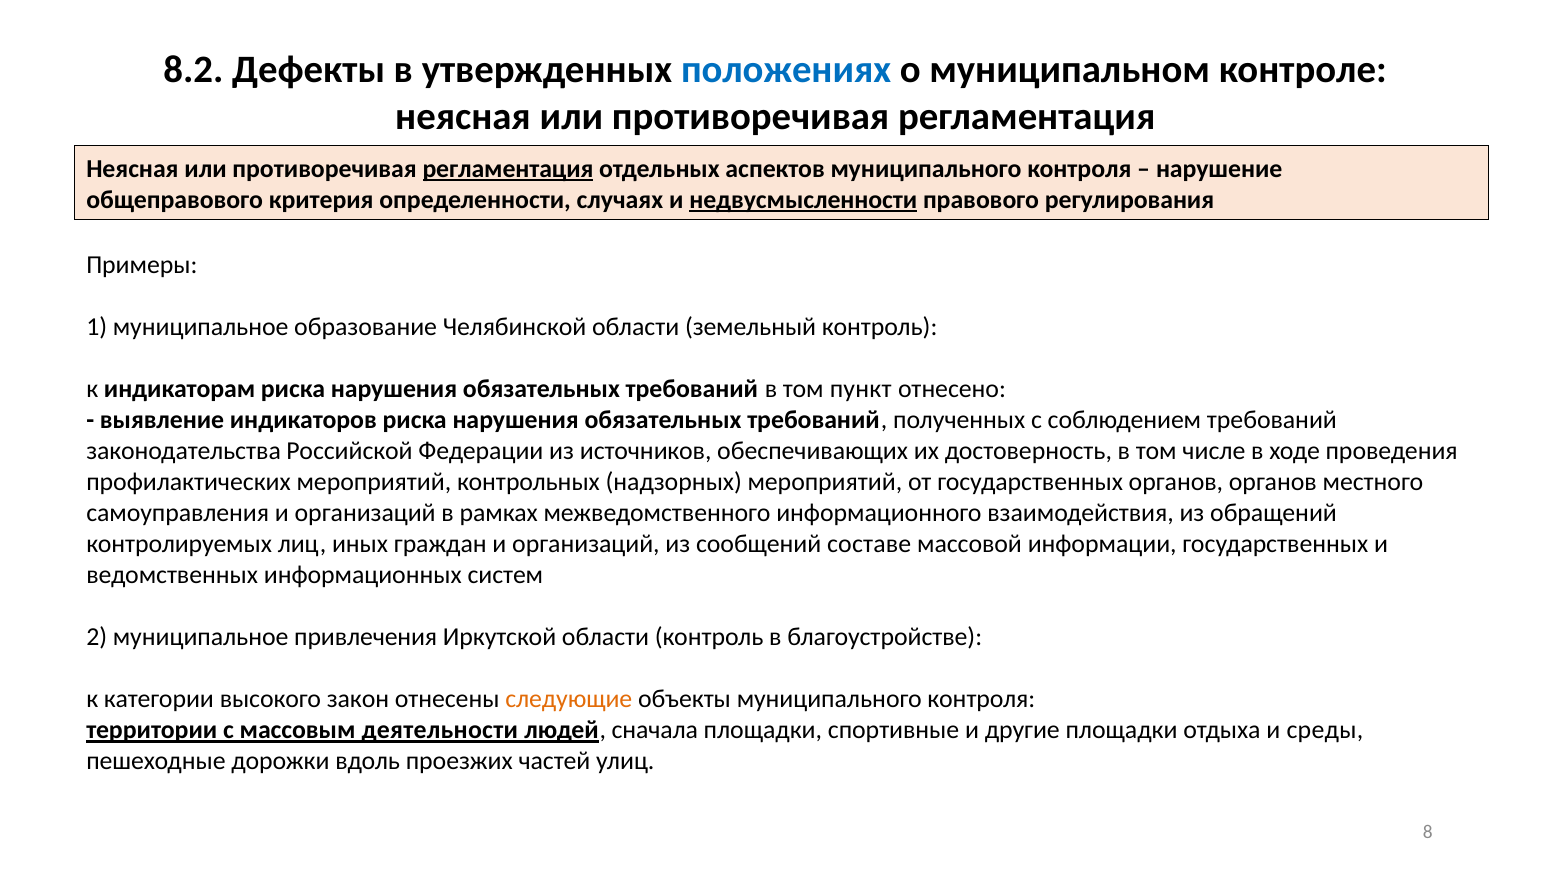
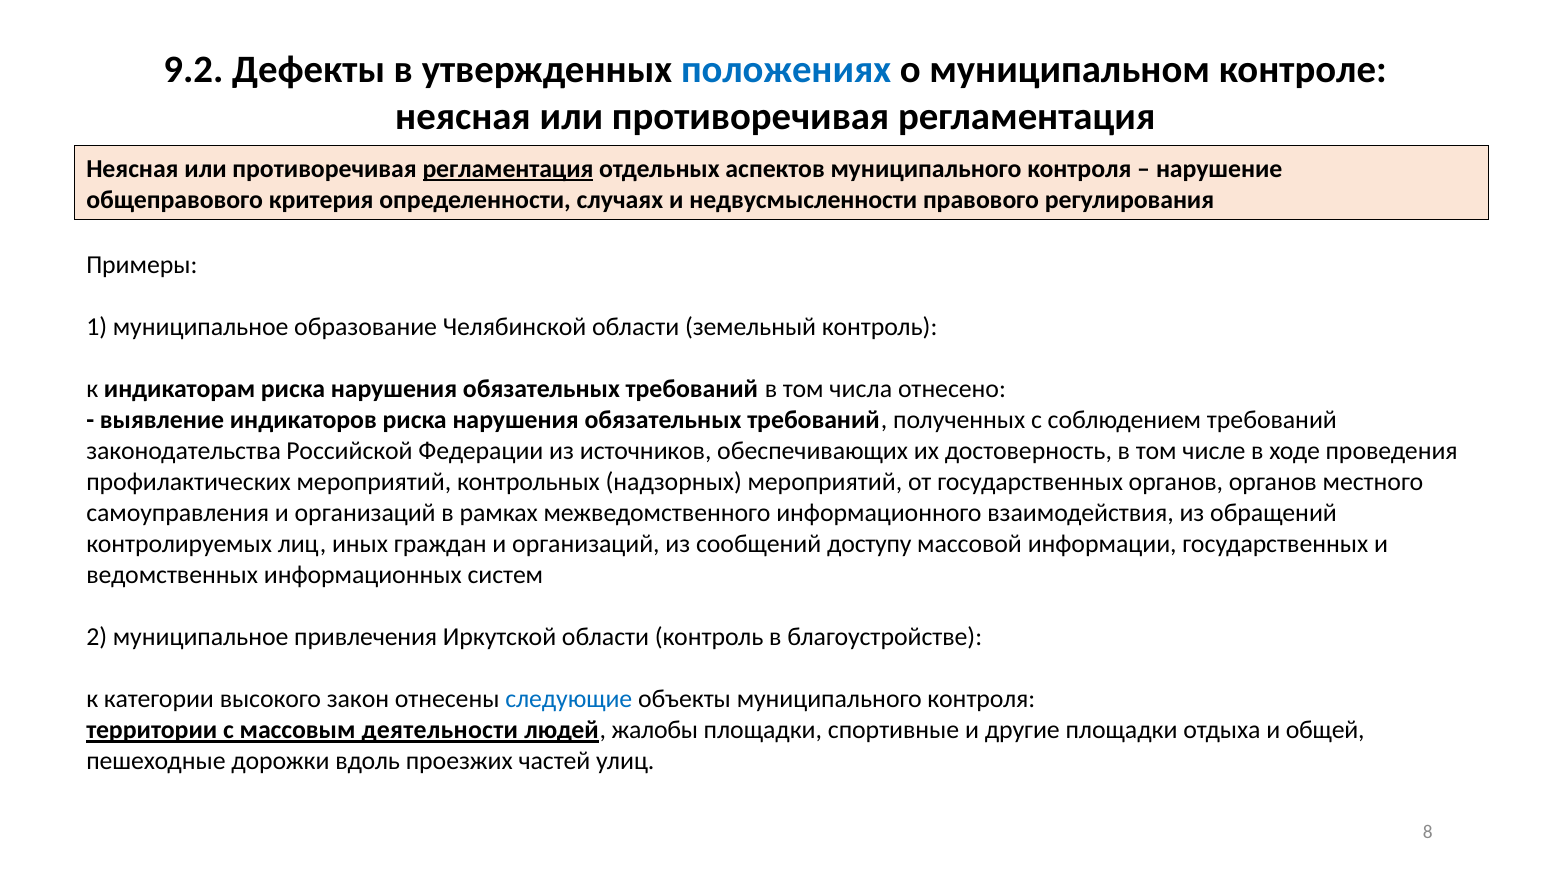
8.2: 8.2 -> 9.2
недвусмысленности underline: present -> none
пункт: пункт -> числа
составе: составе -> доступу
следующие colour: orange -> blue
сначала: сначала -> жалобы
среды: среды -> общей
